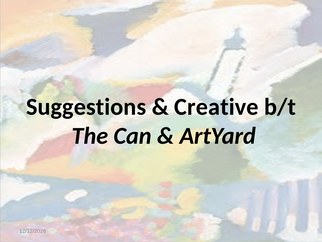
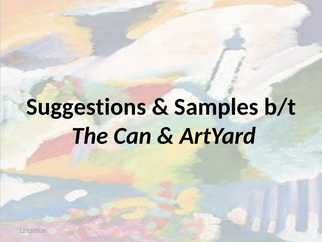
Creative: Creative -> Samples
